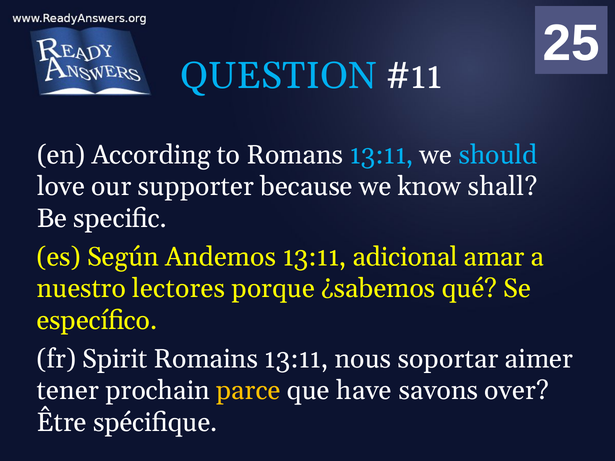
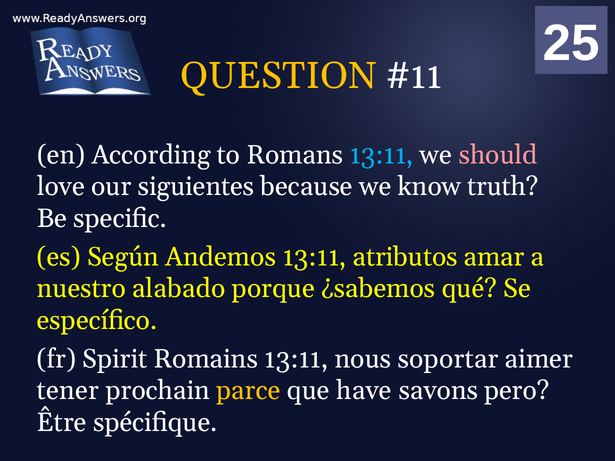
QUESTION colour: light blue -> yellow
should colour: light blue -> pink
supporter: supporter -> siguientes
shall: shall -> truth
adicional: adicional -> atributos
lectores: lectores -> alabado
over: over -> pero
